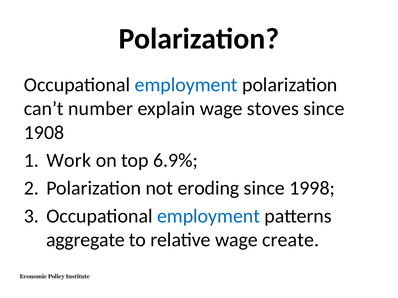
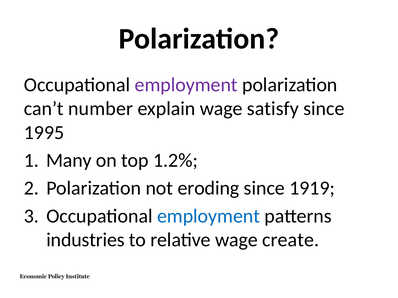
employment at (186, 85) colour: blue -> purple
stoves: stoves -> satisfy
1908: 1908 -> 1995
Work: Work -> Many
6.9%: 6.9% -> 1.2%
1998: 1998 -> 1919
aggregate: aggregate -> industries
